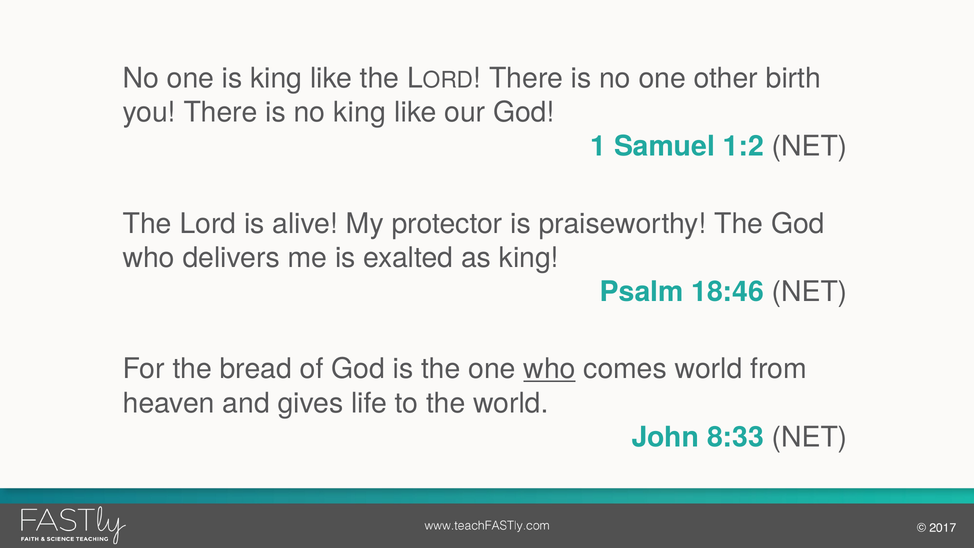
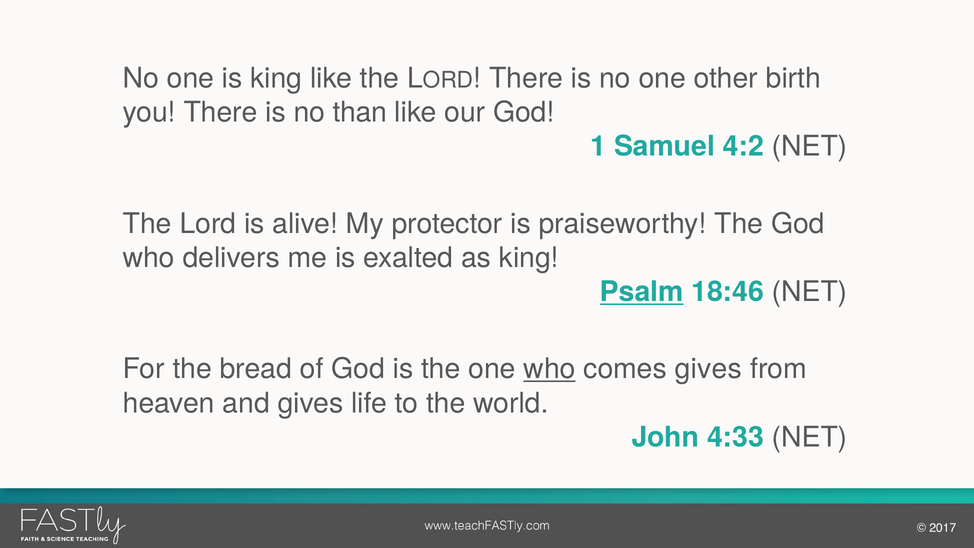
no king: king -> than
1:2: 1:2 -> 4:2
Psalm underline: none -> present
comes world: world -> gives
8:33: 8:33 -> 4:33
